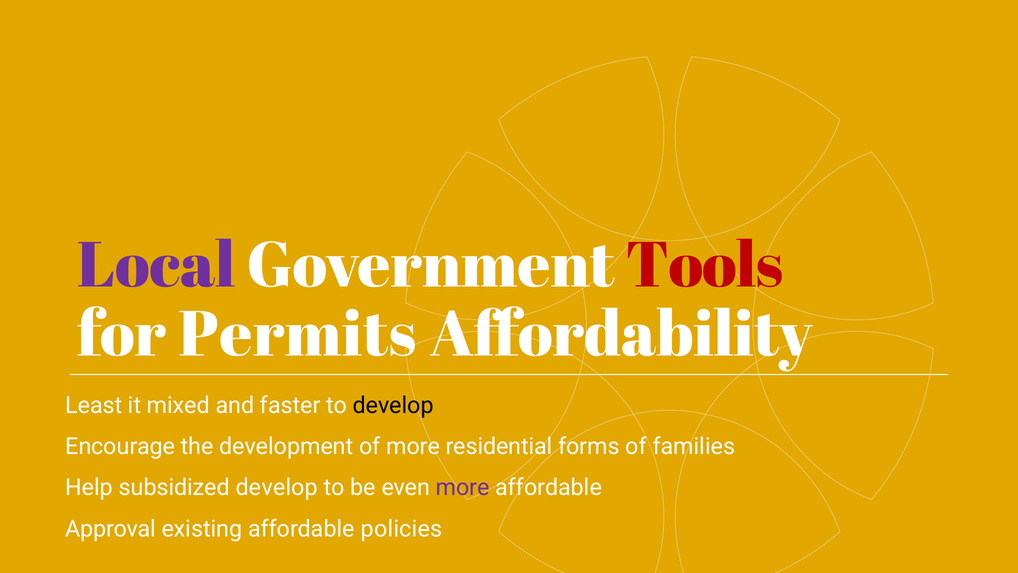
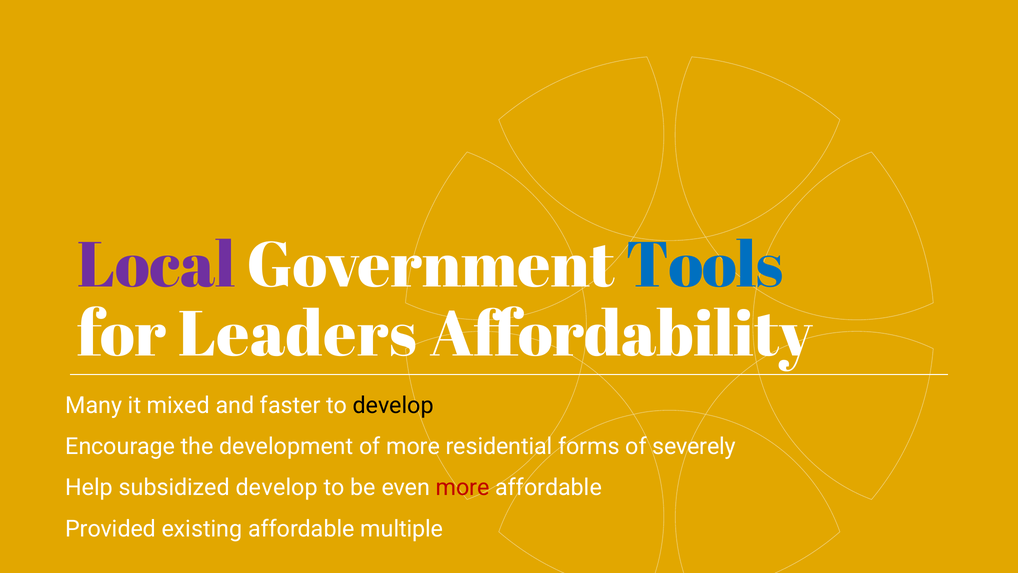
Tools colour: red -> blue
Permits: Permits -> Leaders
Least: Least -> Many
families: families -> severely
more at (463, 487) colour: purple -> red
Approval: Approval -> Provided
policies: policies -> multiple
